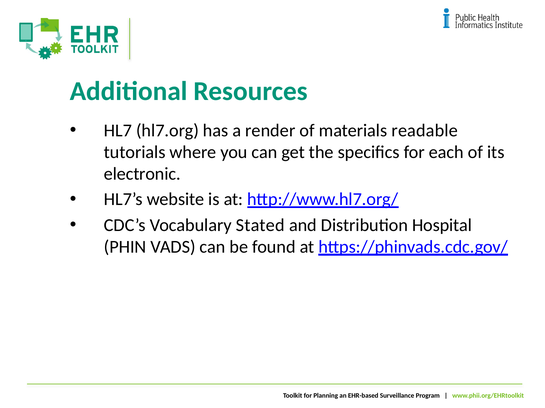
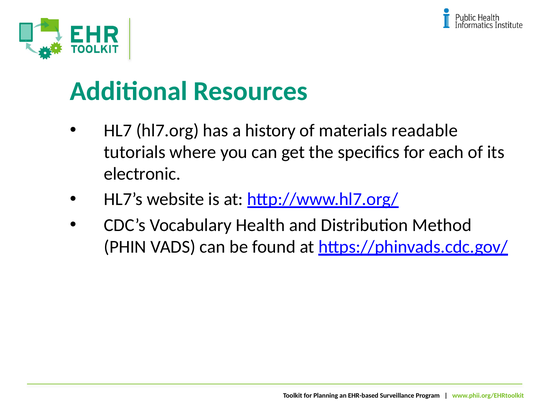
render: render -> history
Stated: Stated -> Health
Hospital: Hospital -> Method
